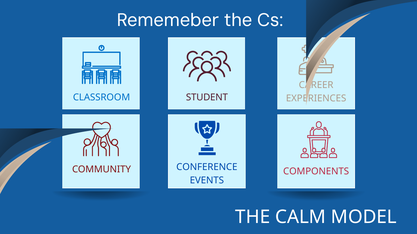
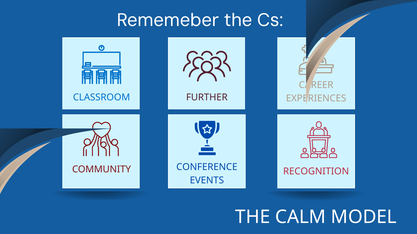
STUDENT: STUDENT -> FURTHER
COMPONENTS: COMPONENTS -> RECOGNITION
